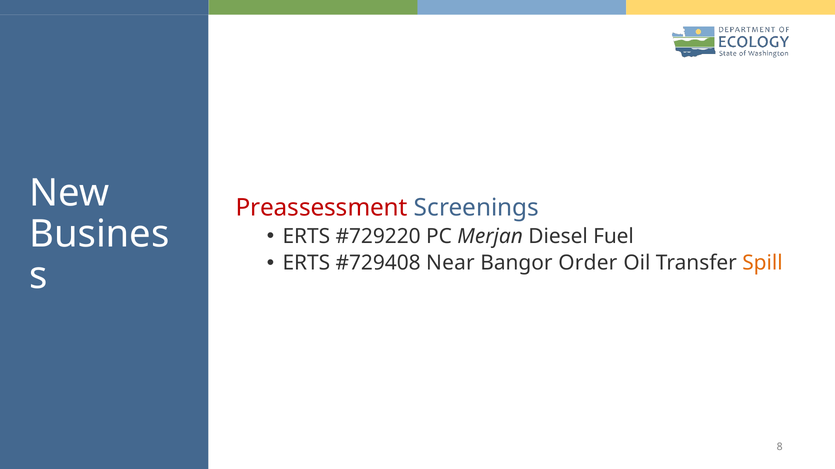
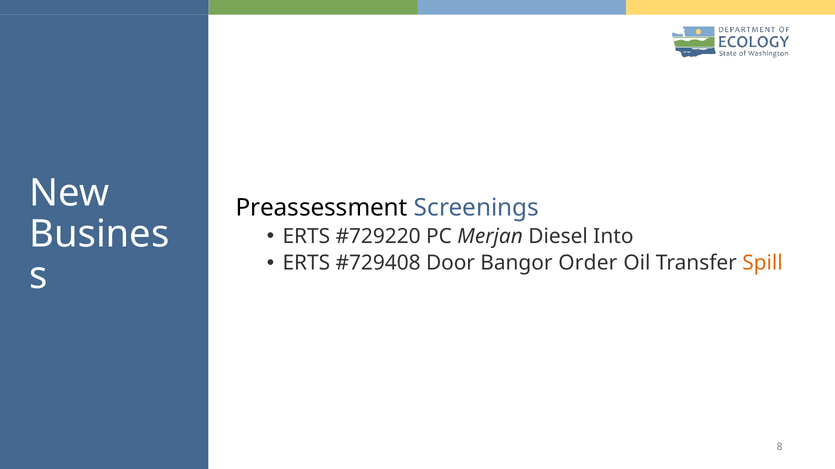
Preassessment colour: red -> black
Fuel: Fuel -> Into
Near: Near -> Door
